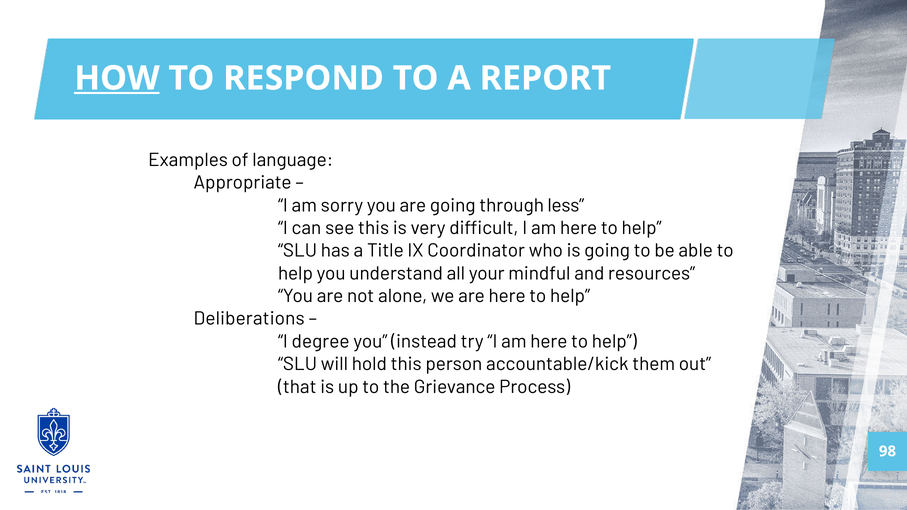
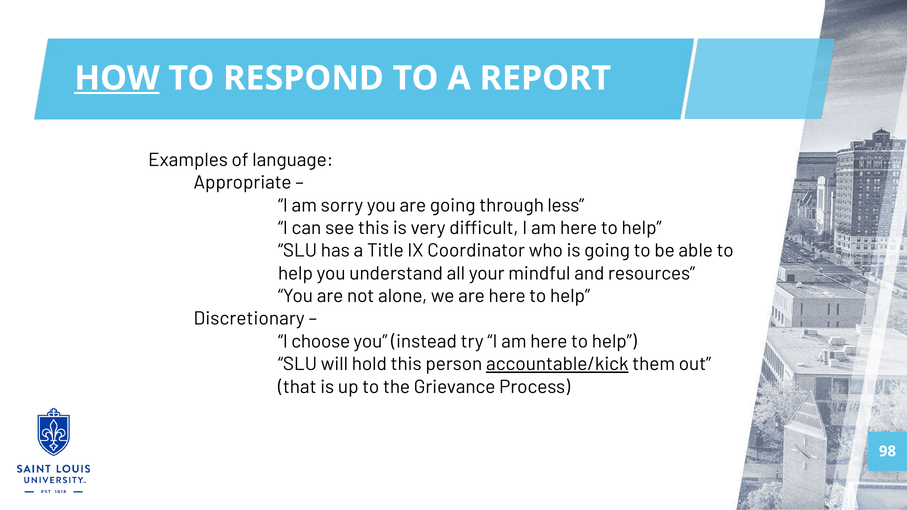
Deliberations: Deliberations -> Discretionary
degree: degree -> choose
accountable/kick underline: none -> present
